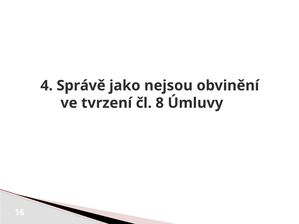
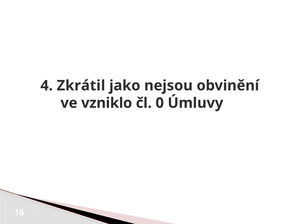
Správě: Správě -> Zkrátil
tvrzení: tvrzení -> vzniklo
8: 8 -> 0
